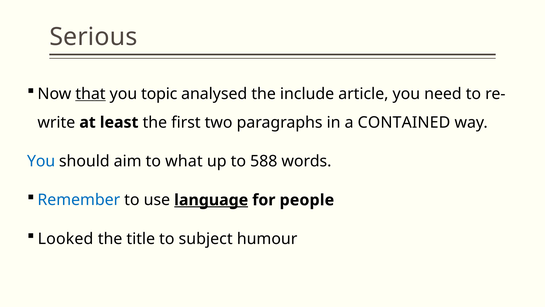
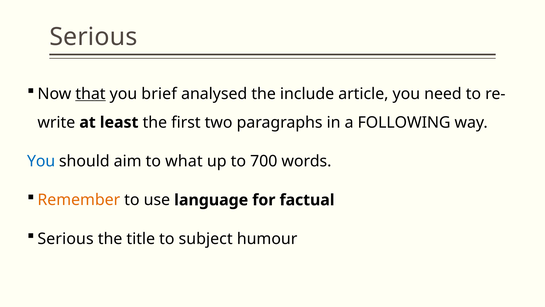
topic: topic -> brief
CONTAINED: CONTAINED -> FOLLOWING
588: 588 -> 700
Remember colour: blue -> orange
language underline: present -> none
people: people -> factual
Looked at (66, 239): Looked -> Serious
